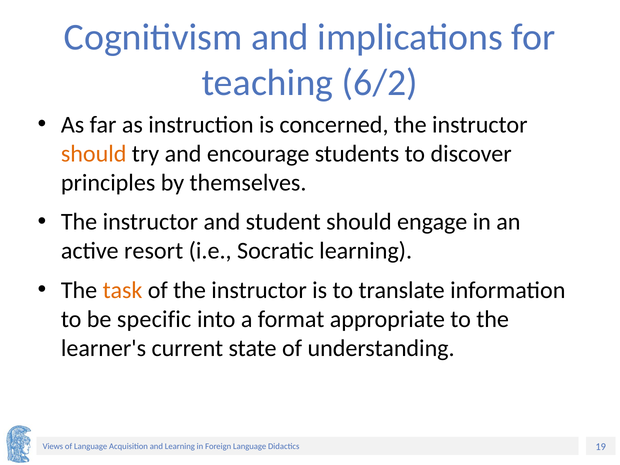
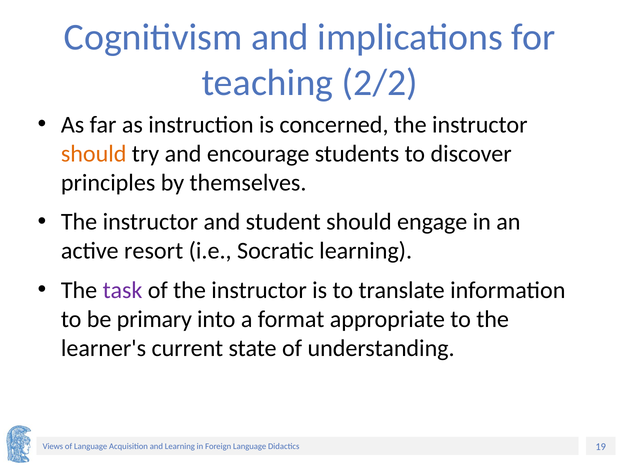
6/2: 6/2 -> 2/2
task colour: orange -> purple
specific: specific -> primary
